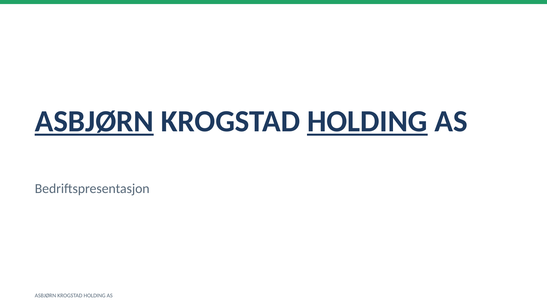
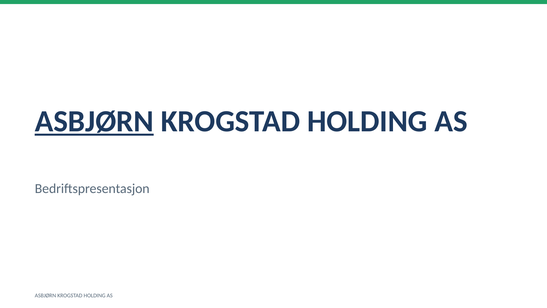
HOLDING at (367, 121) underline: present -> none
